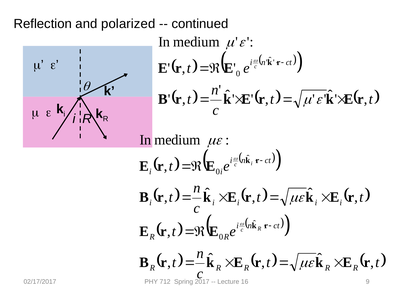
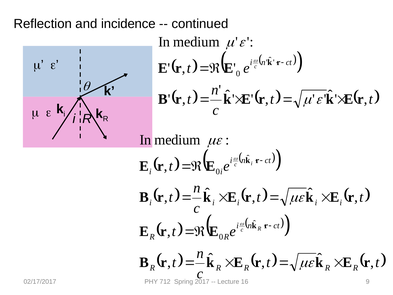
polarized: polarized -> incidence
